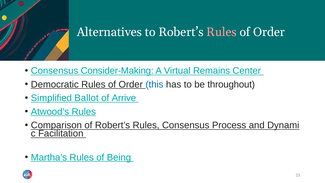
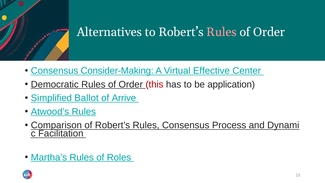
Remains: Remains -> Effective
this colour: blue -> red
throughout: throughout -> application
Being: Being -> Roles
